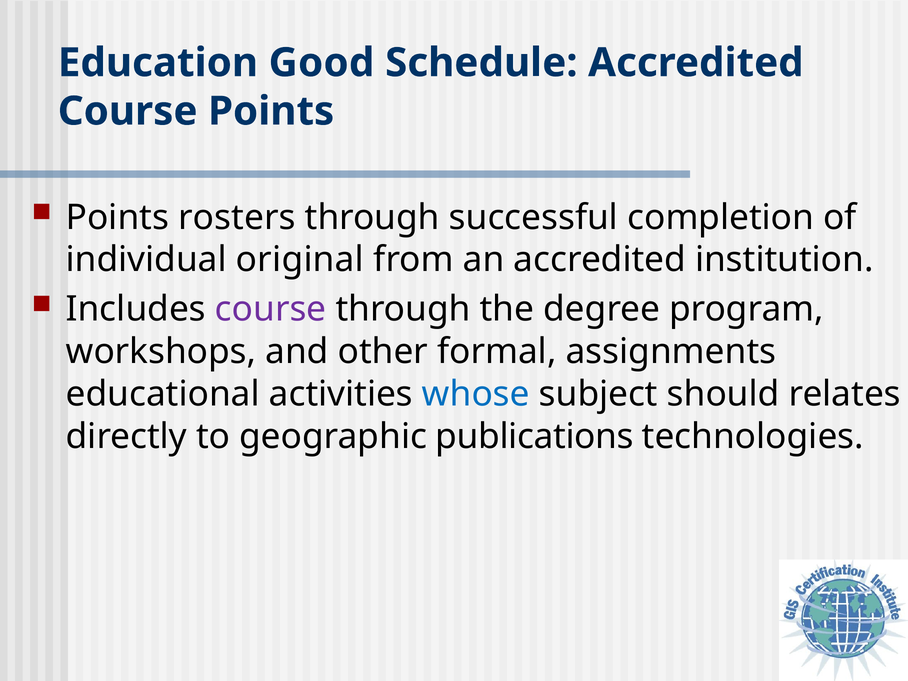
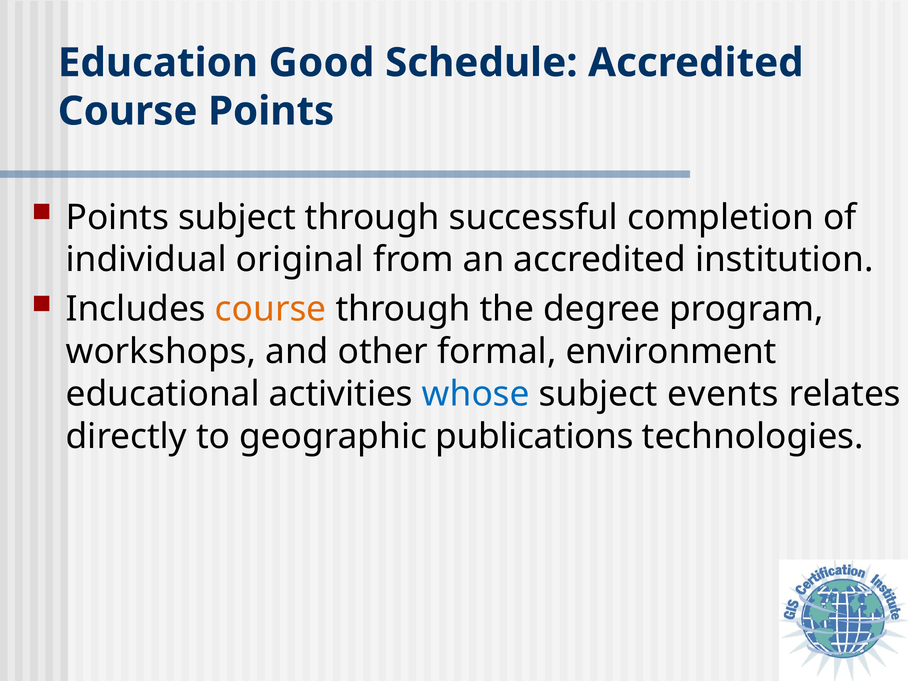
Points rosters: rosters -> subject
course at (271, 309) colour: purple -> orange
assignments: assignments -> environment
should: should -> events
